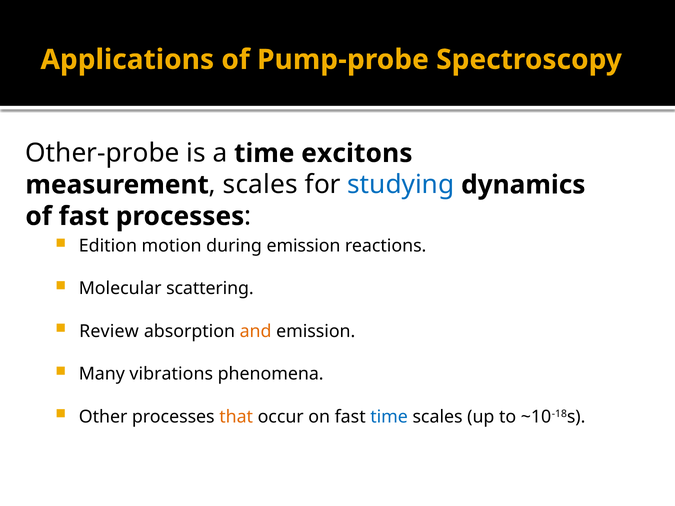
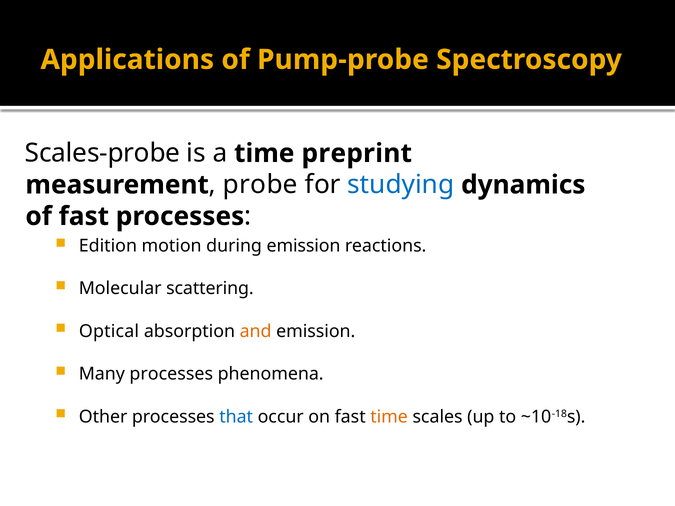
Other-probe: Other-probe -> Scales-probe
excitons: excitons -> preprint
scales at (260, 185): scales -> probe
Review: Review -> Optical
Many vibrations: vibrations -> processes
that colour: orange -> blue
time at (389, 417) colour: blue -> orange
